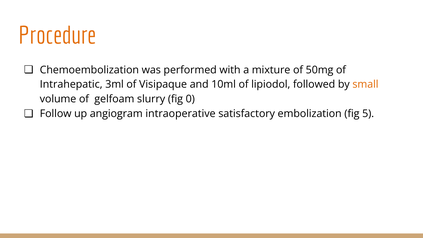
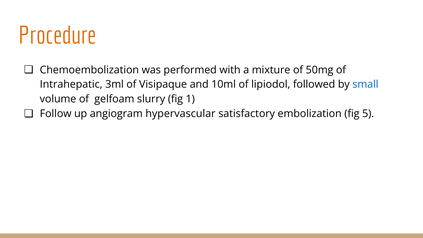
small colour: orange -> blue
0: 0 -> 1
intraoperative: intraoperative -> hypervascular
